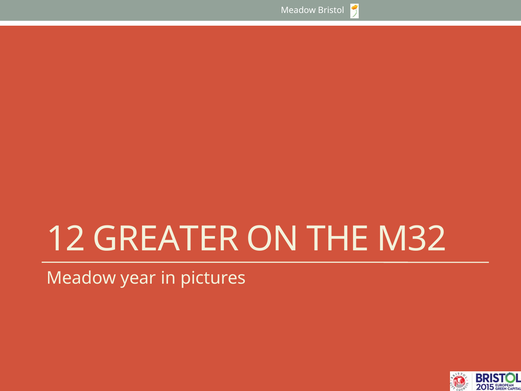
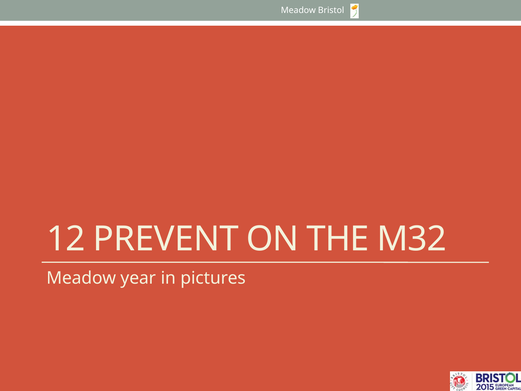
GREATER: GREATER -> PREVENT
